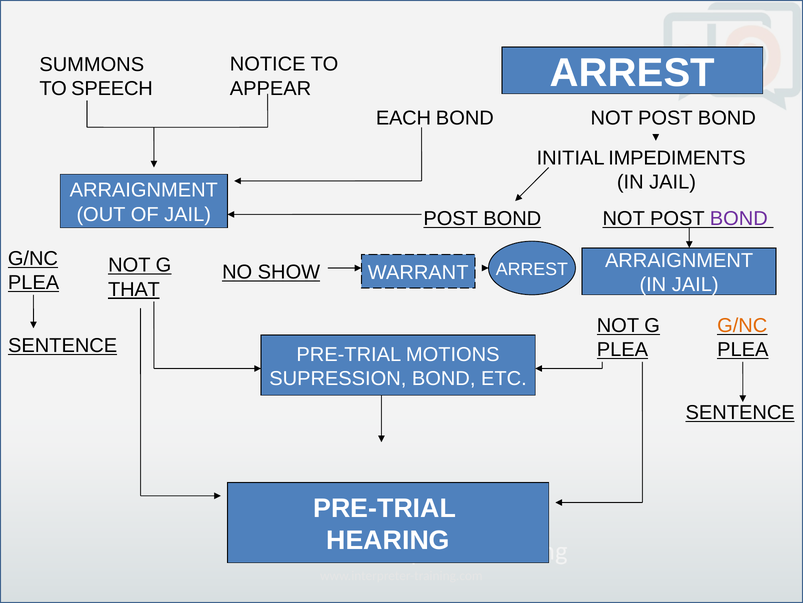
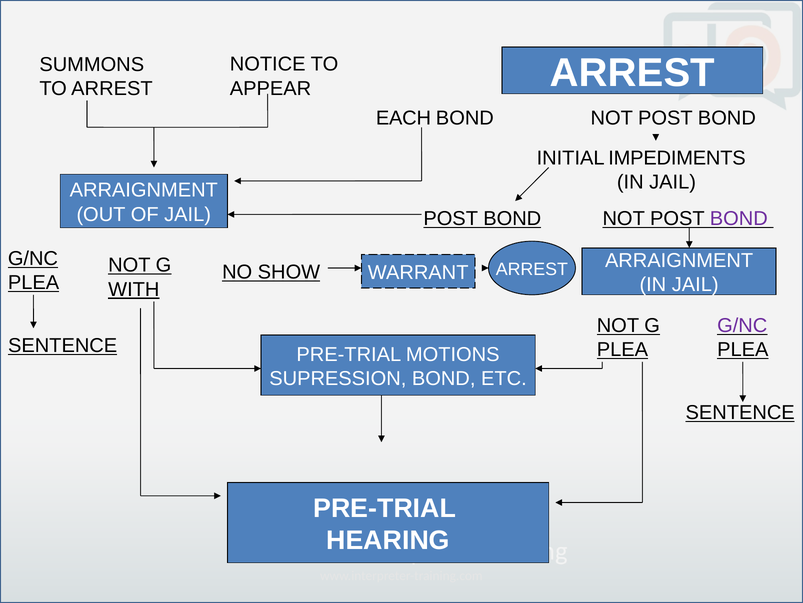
TO SPEECH: SPEECH -> ARREST
THAT: THAT -> WITH
G/NC at (742, 325) colour: orange -> purple
